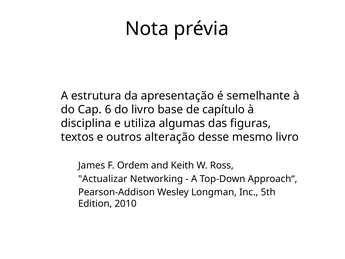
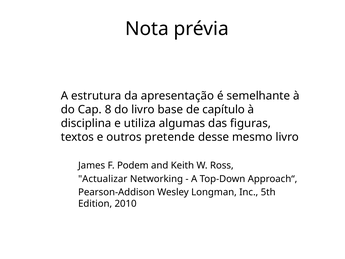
6: 6 -> 8
alteração: alteração -> pretende
Ordem: Ordem -> Podem
